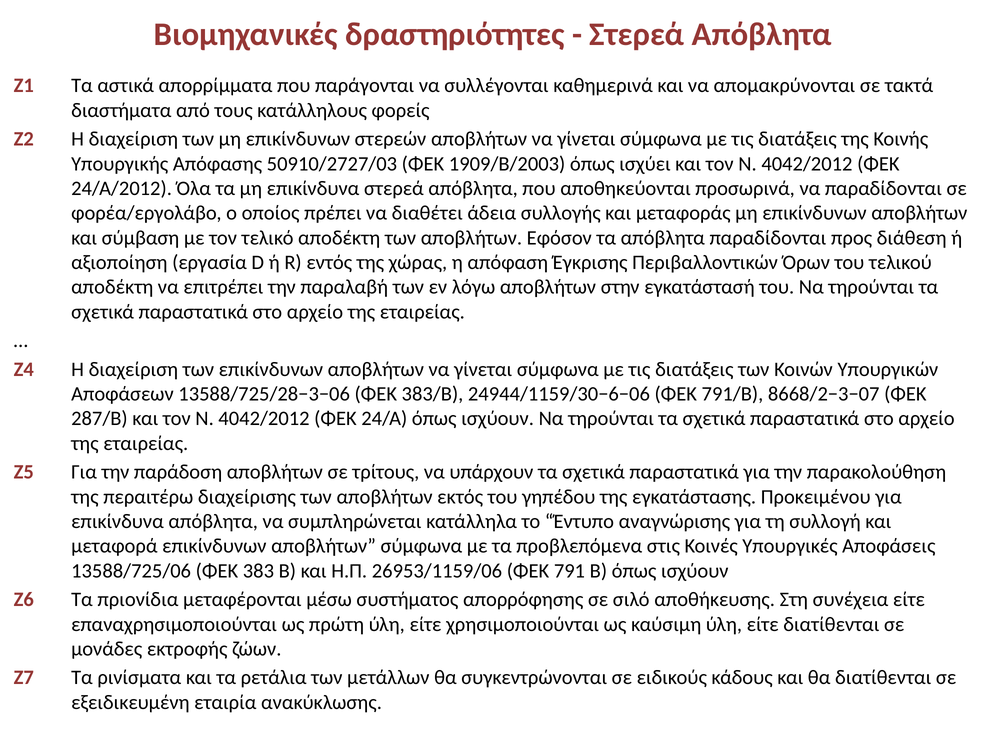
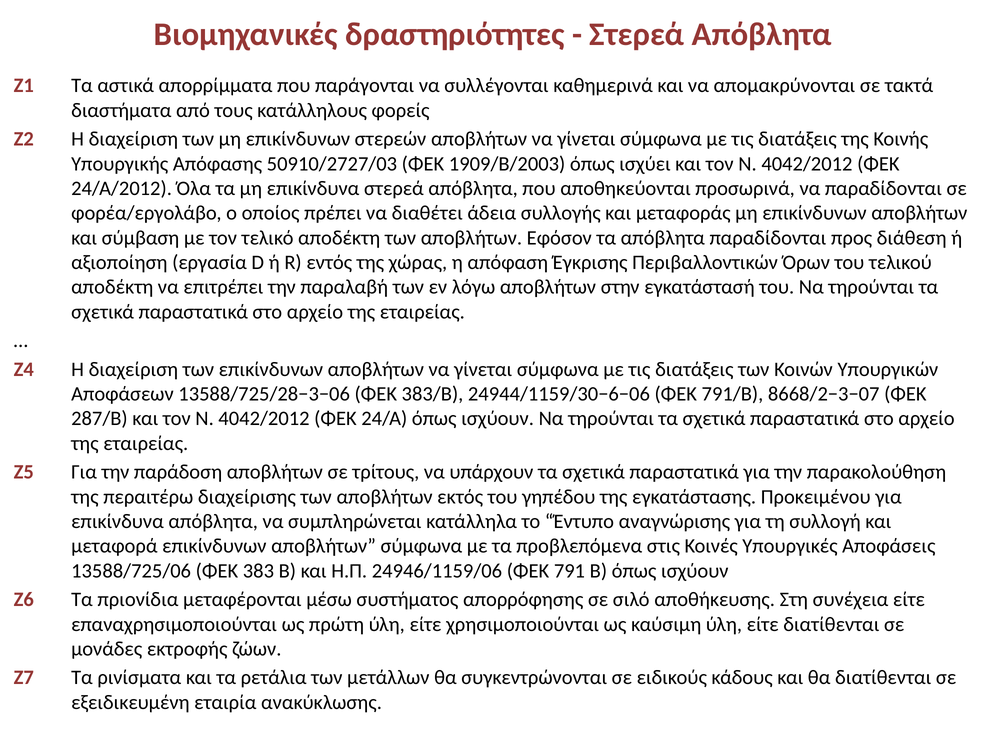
26953/1159/06: 26953/1159/06 -> 24946/1159/06
